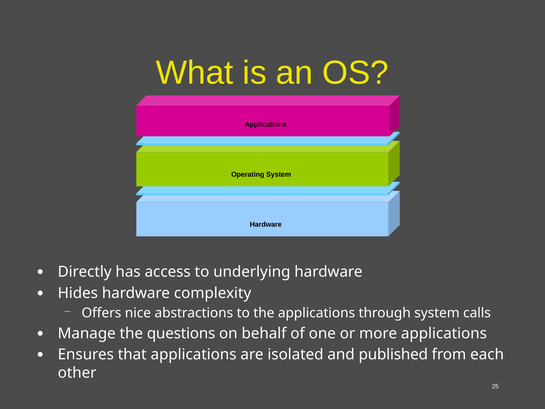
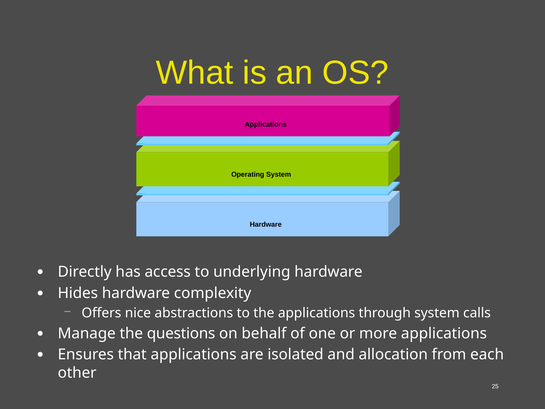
published: published -> allocation
